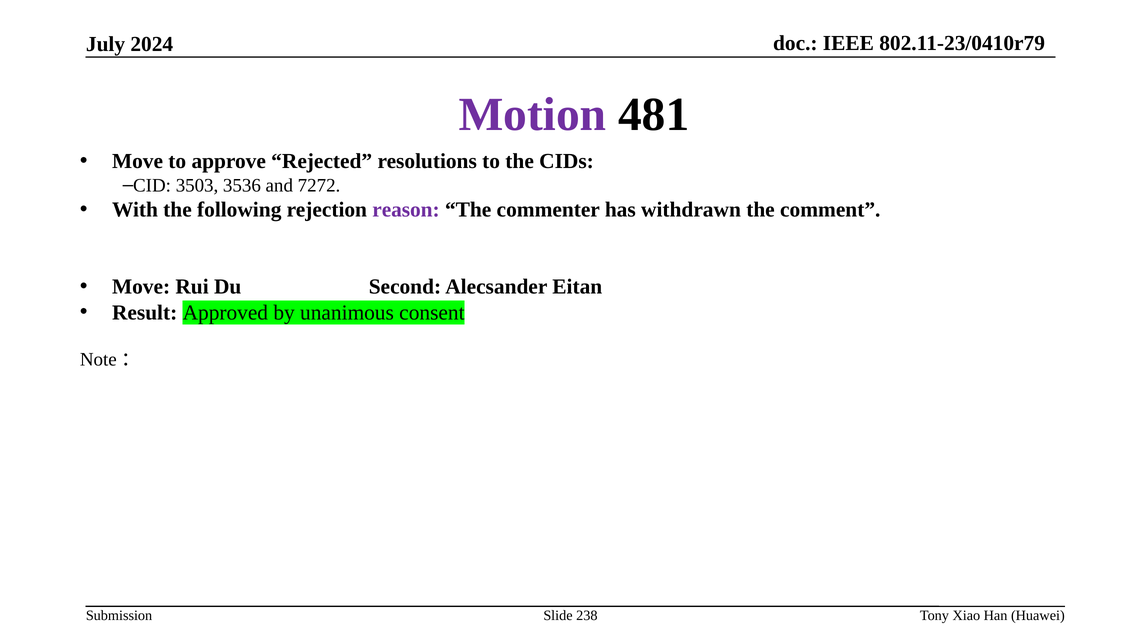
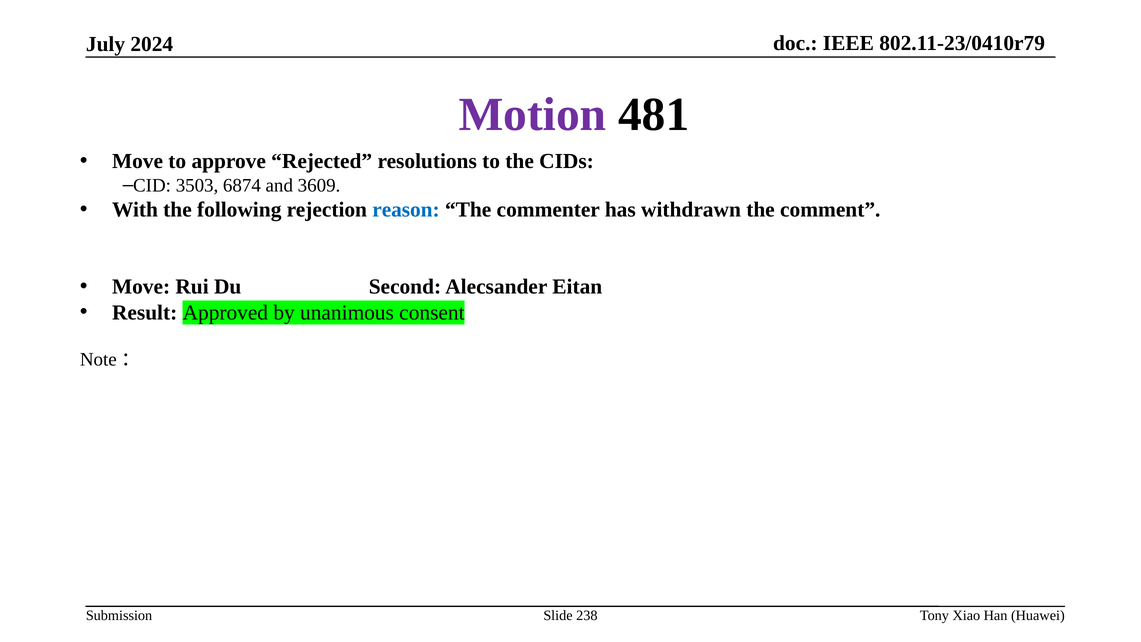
3536: 3536 -> 6874
7272: 7272 -> 3609
reason colour: purple -> blue
